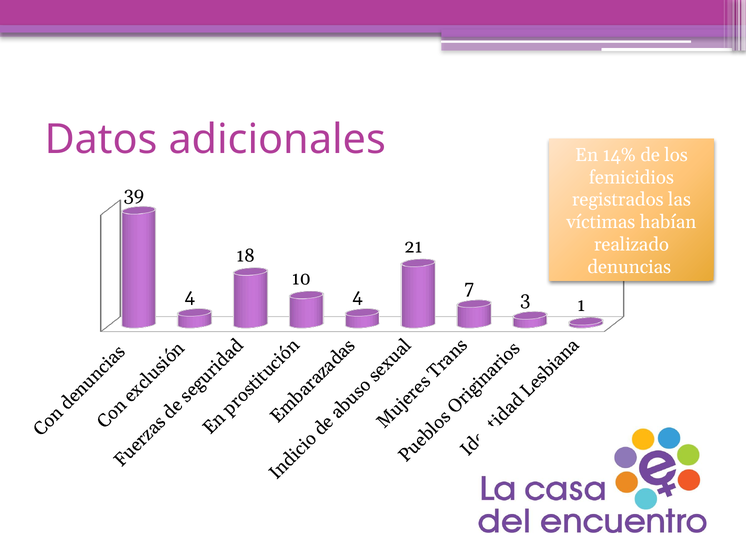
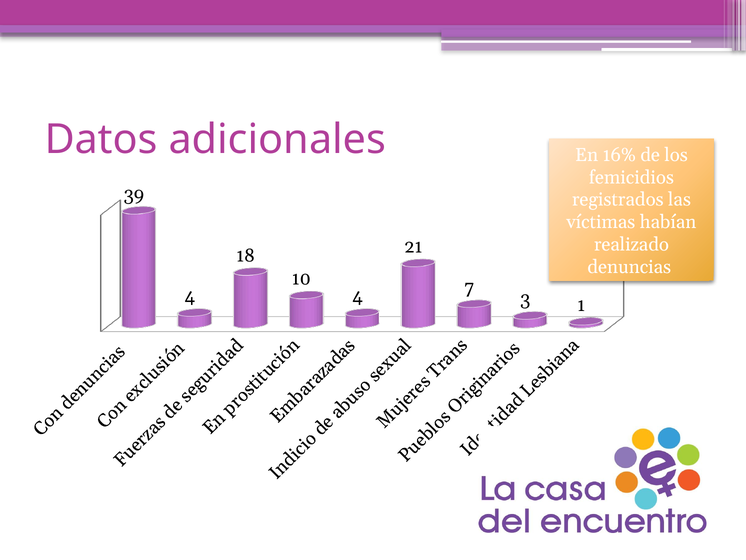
14%: 14% -> 16%
